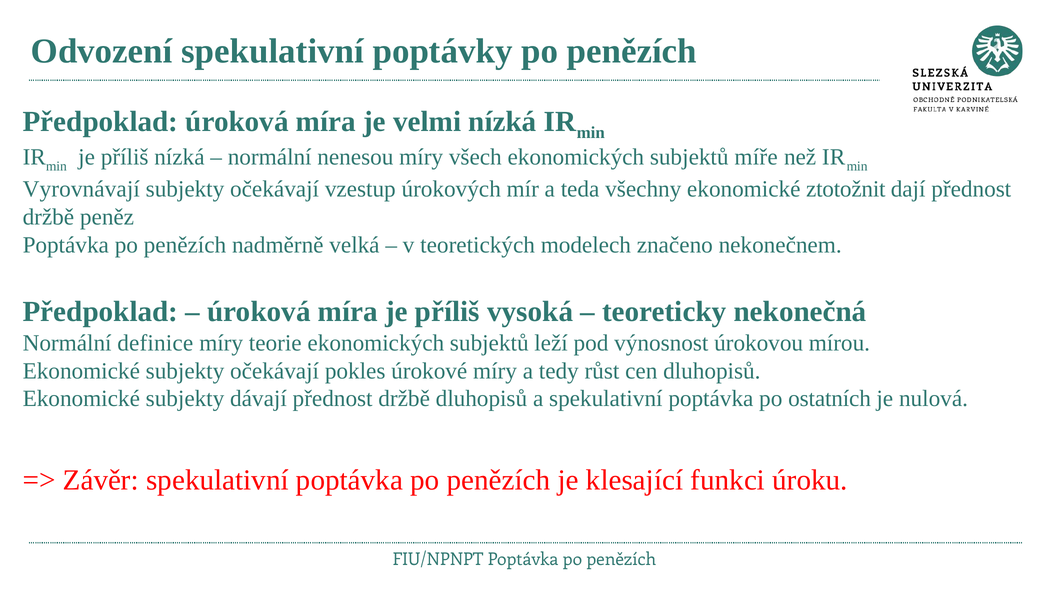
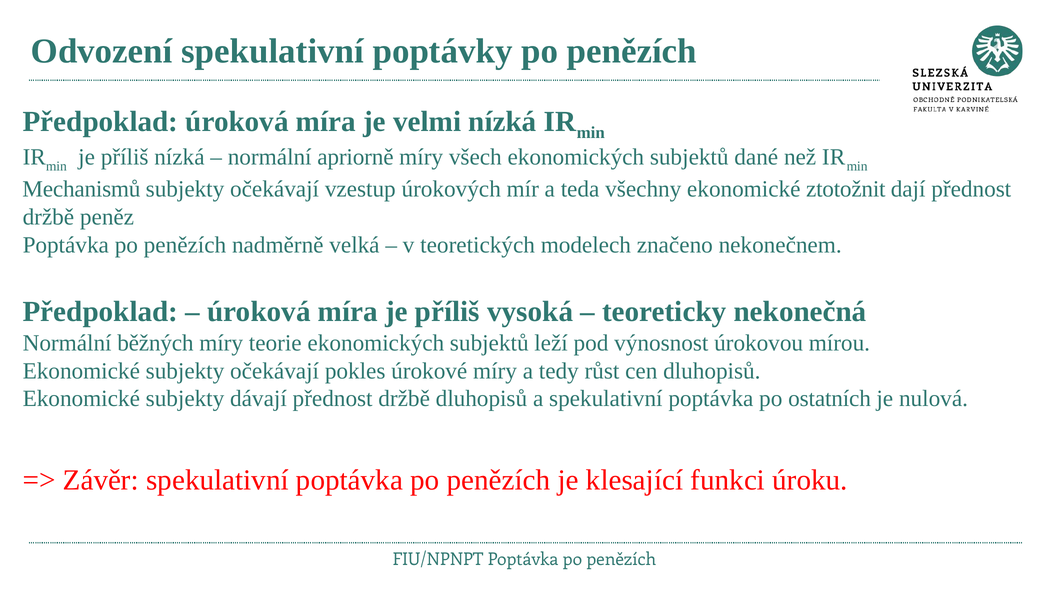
nenesou: nenesou -> apriorně
míře: míře -> dané
Vyrovnávají: Vyrovnávají -> Mechanismů
definice: definice -> běžných
